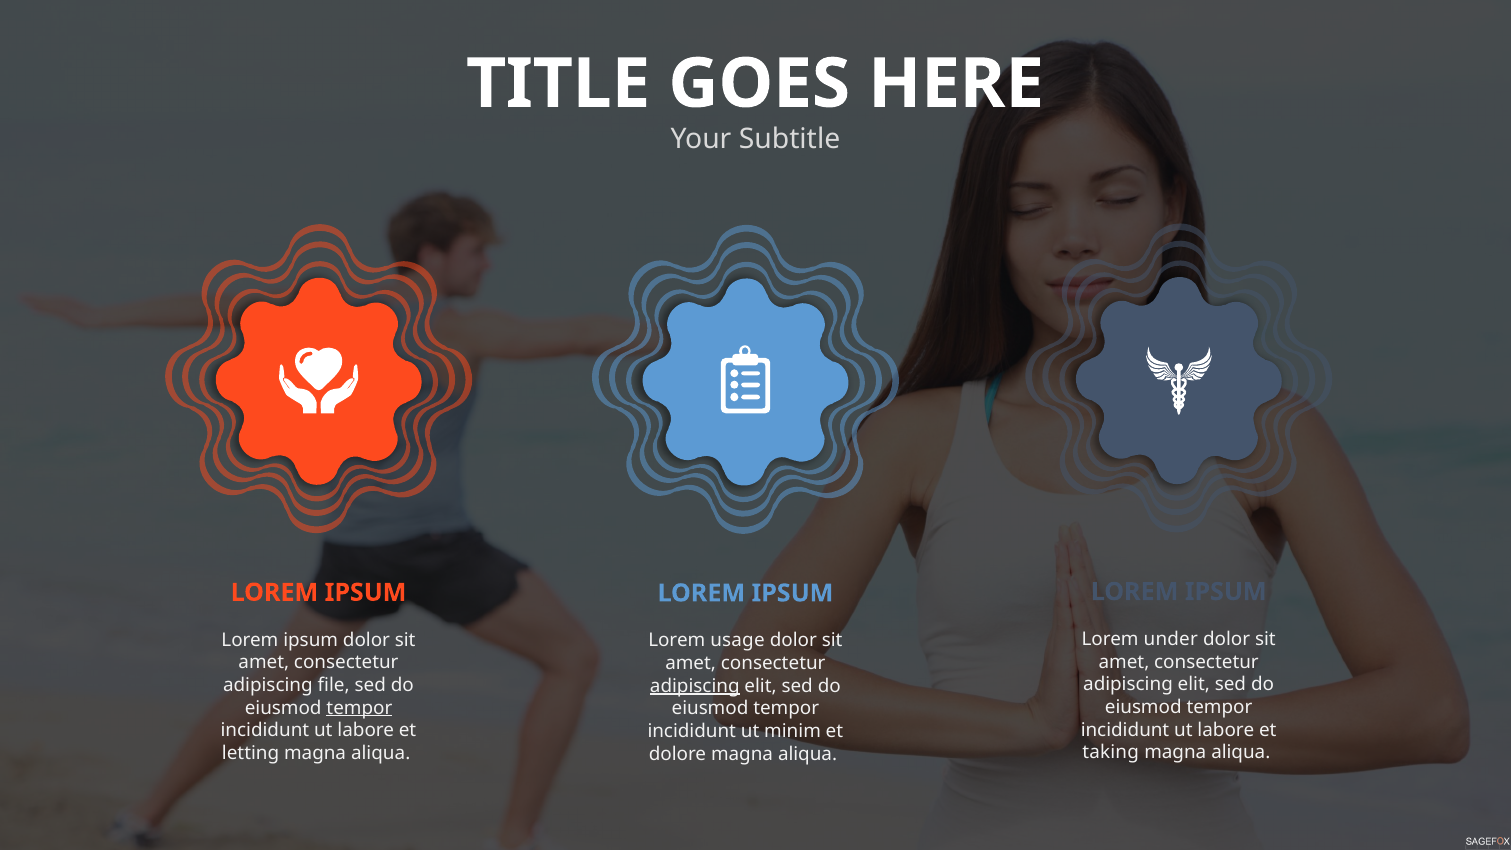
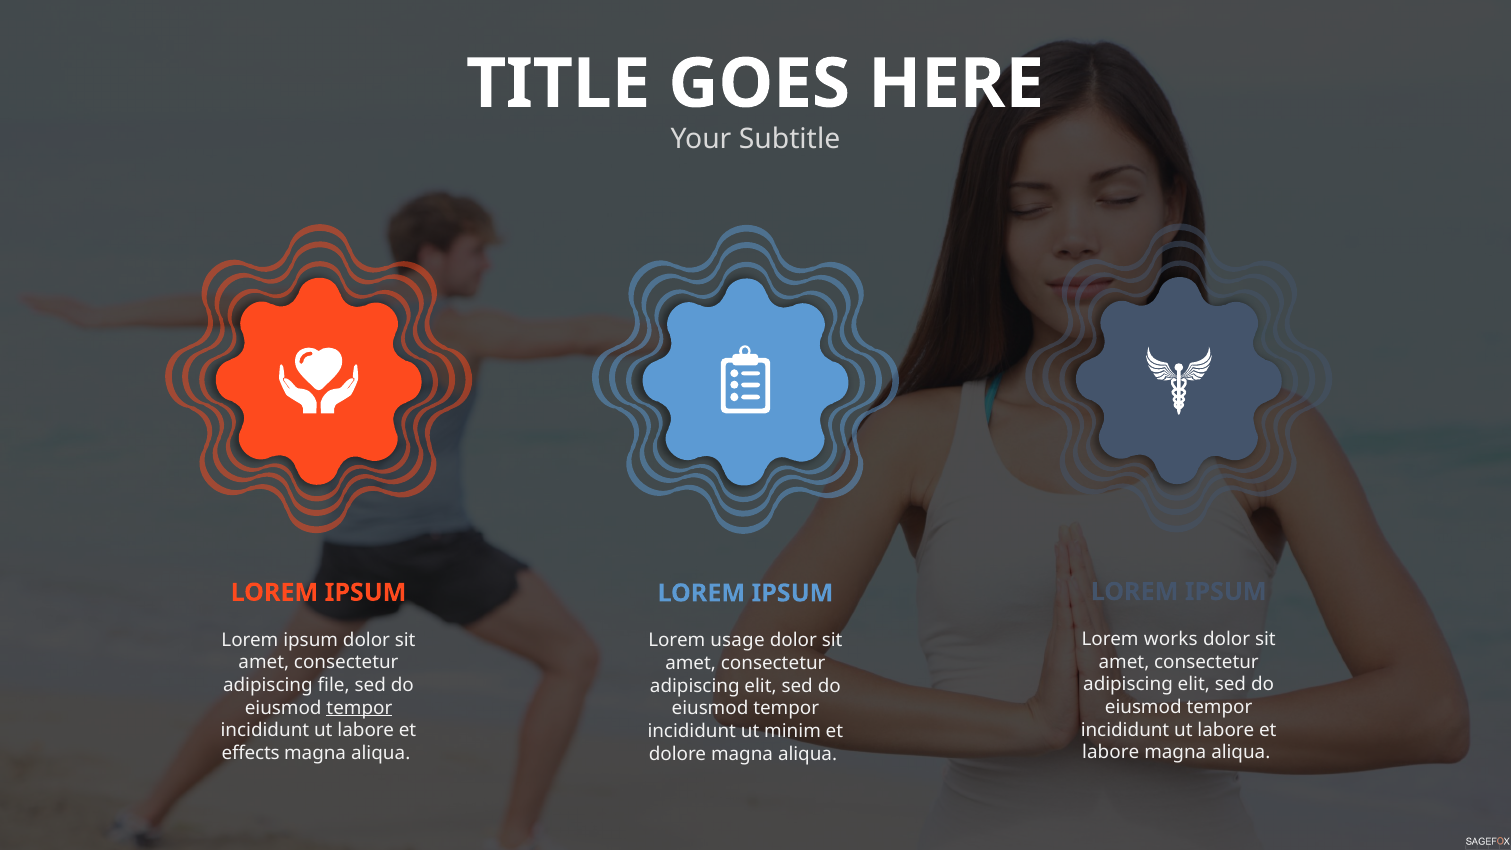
under: under -> works
adipiscing at (695, 686) underline: present -> none
taking at (1111, 752): taking -> labore
letting: letting -> effects
